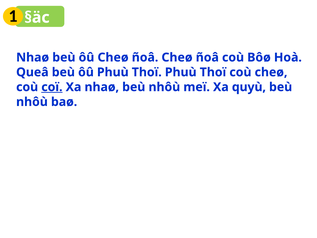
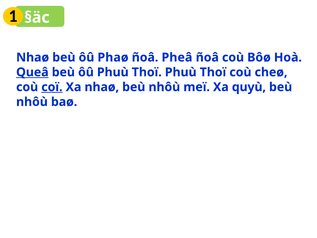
ôû Cheø: Cheø -> Phaø
ñoâ Cheø: Cheø -> Pheâ
Queâ underline: none -> present
